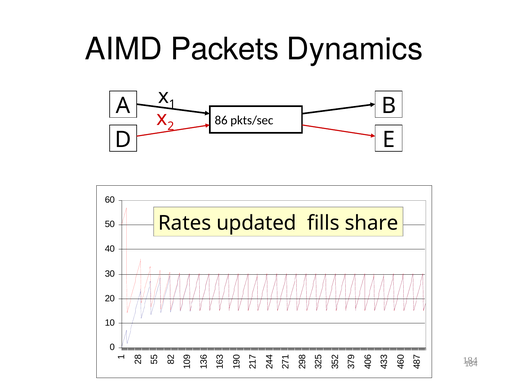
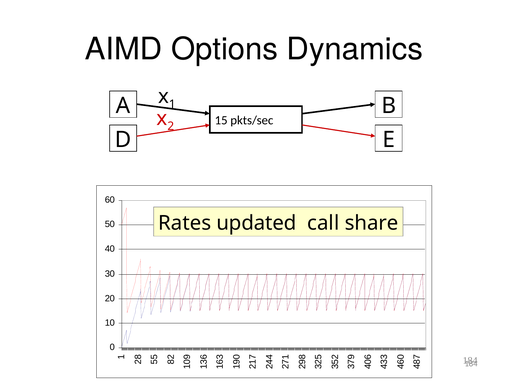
Packets: Packets -> Options
86: 86 -> 15
fills: fills -> call
